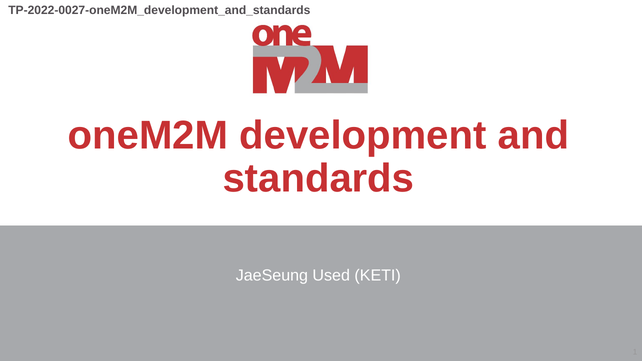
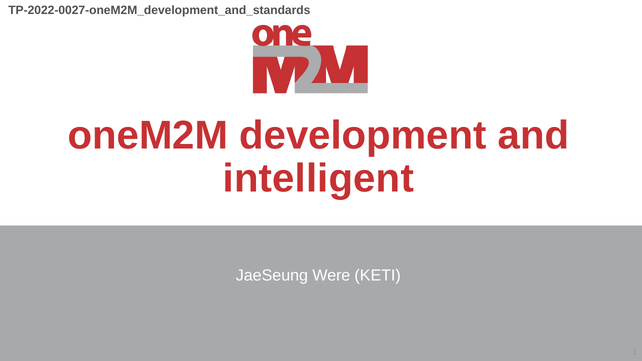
standards: standards -> intelligent
Used: Used -> Were
